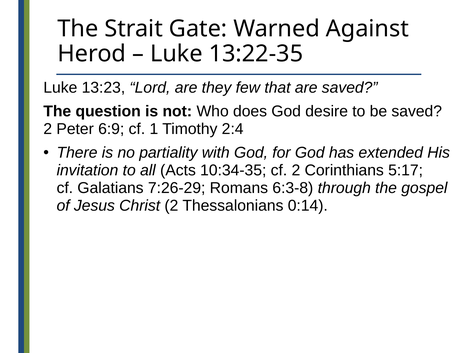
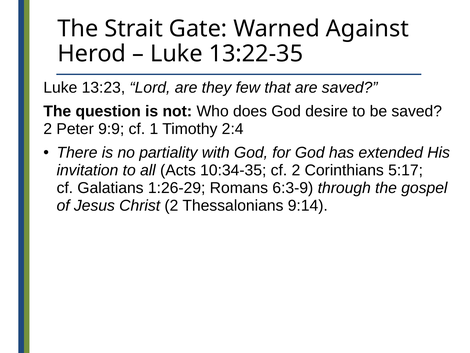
6:9: 6:9 -> 9:9
7:26-29: 7:26-29 -> 1:26-29
6:3-8: 6:3-8 -> 6:3-9
0:14: 0:14 -> 9:14
